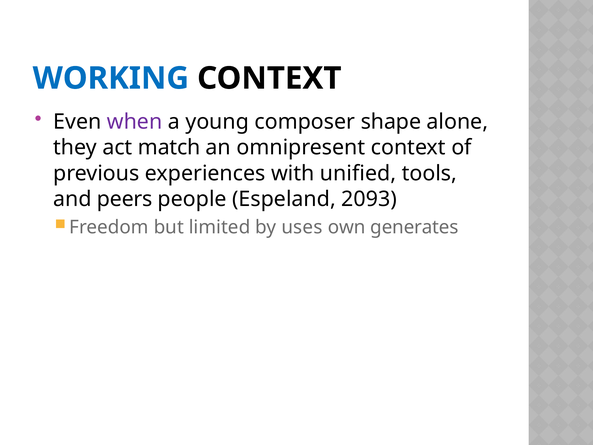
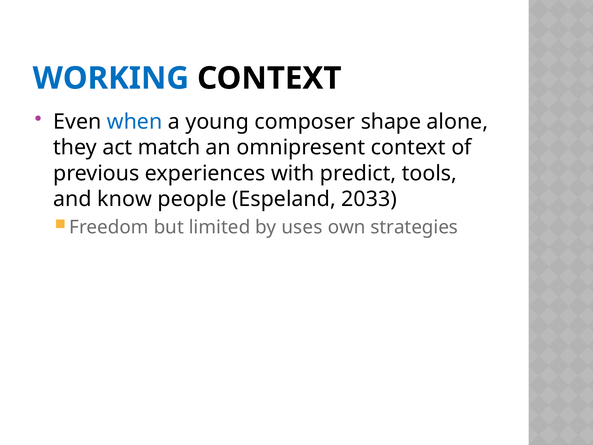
when colour: purple -> blue
unified: unified -> predict
peers: peers -> know
2093: 2093 -> 2033
generates: generates -> strategies
